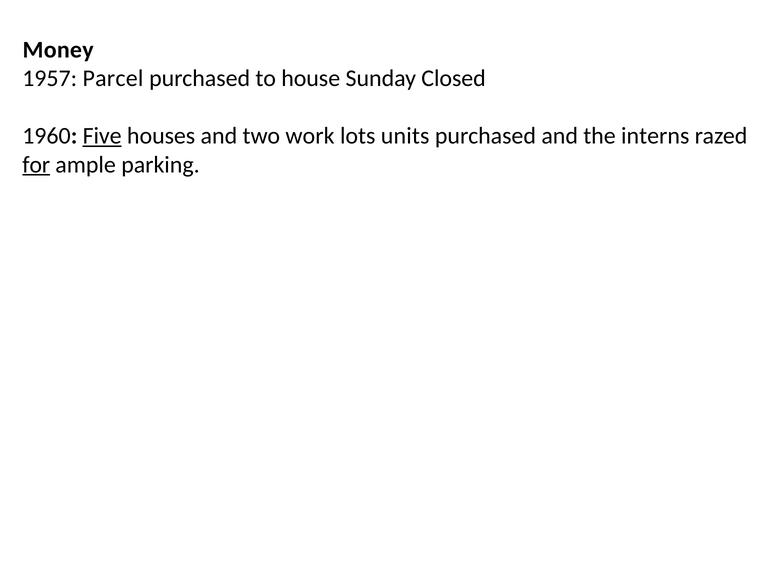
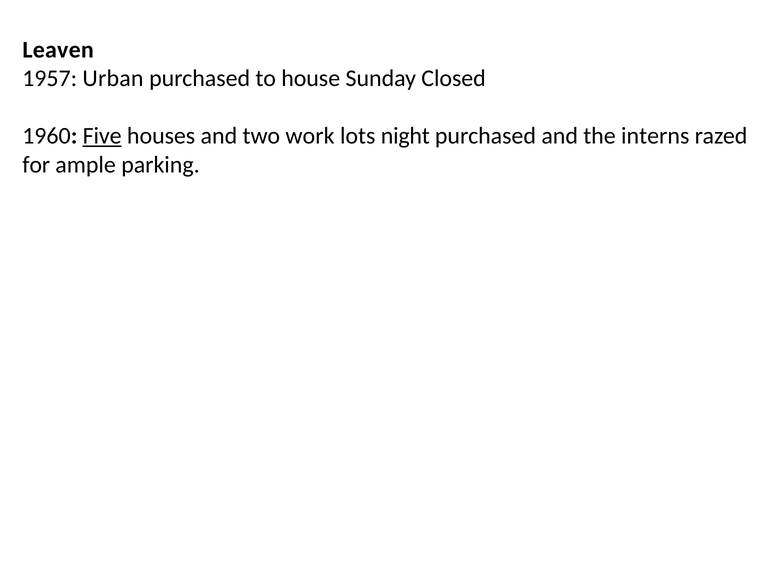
Money: Money -> Leaven
Parcel: Parcel -> Urban
units: units -> night
for underline: present -> none
